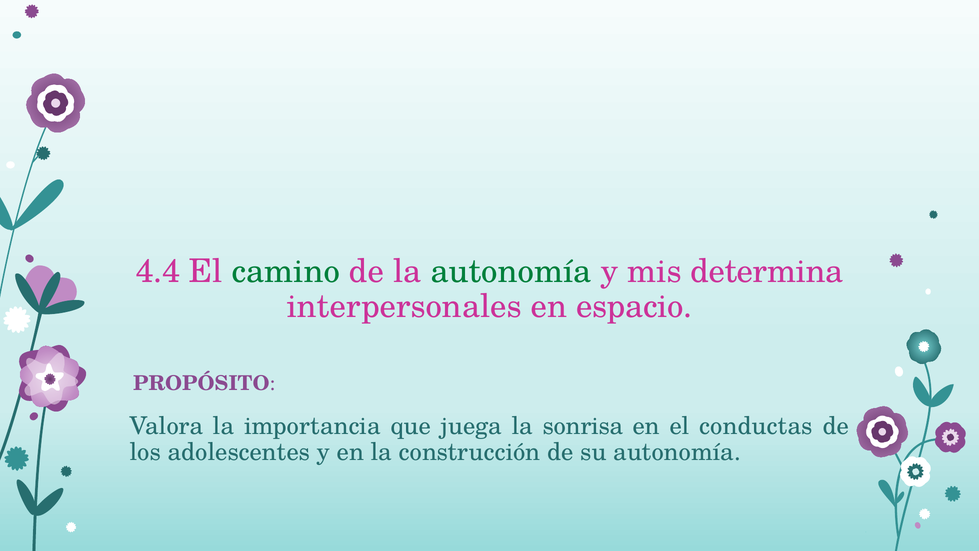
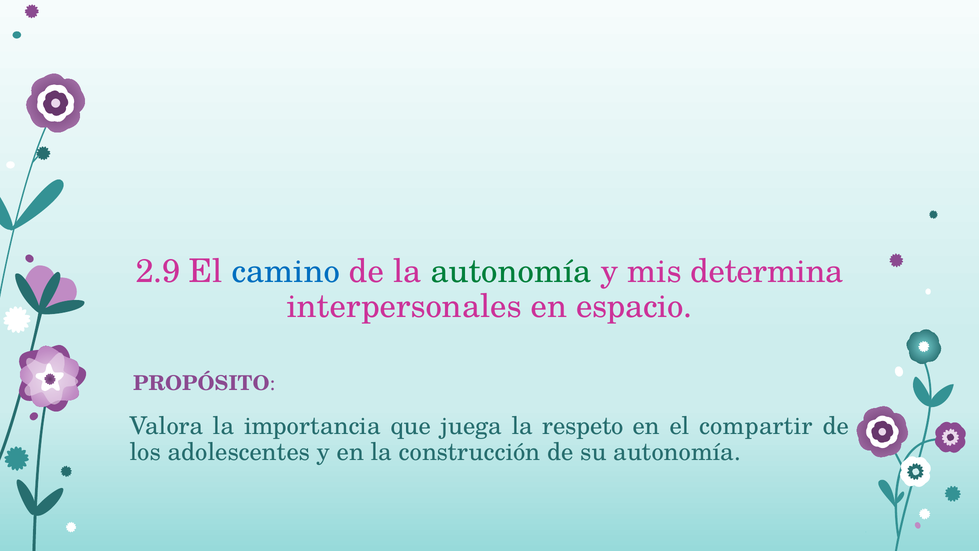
4.4: 4.4 -> 2.9
camino colour: green -> blue
sonrisa: sonrisa -> respeto
conductas: conductas -> compartir
